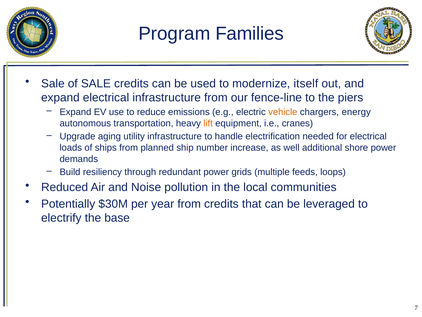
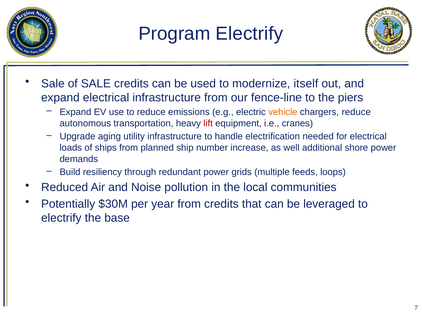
Program Families: Families -> Electrify
chargers energy: energy -> reduce
lift colour: orange -> red
